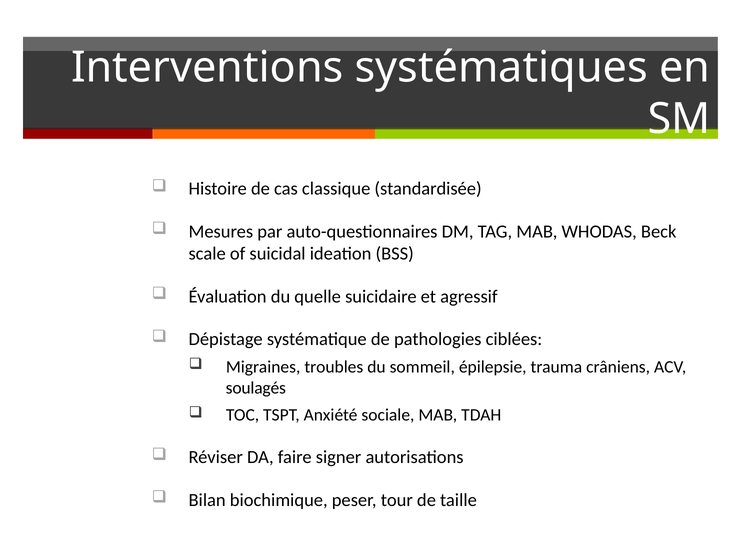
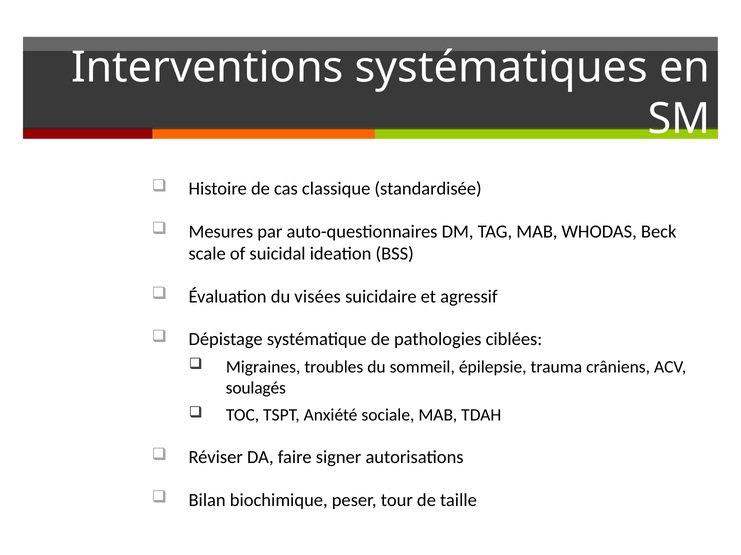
quelle: quelle -> visées
